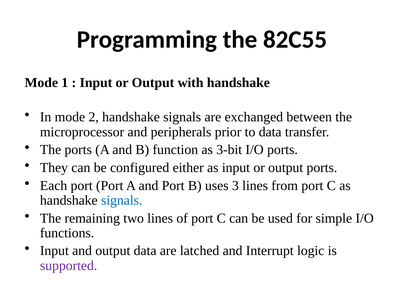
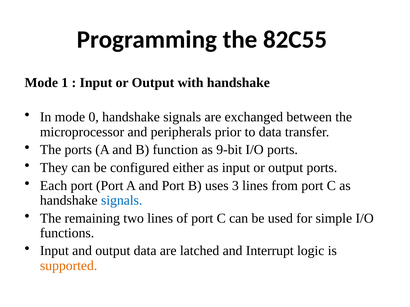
2: 2 -> 0
3-bit: 3-bit -> 9-bit
supported colour: purple -> orange
